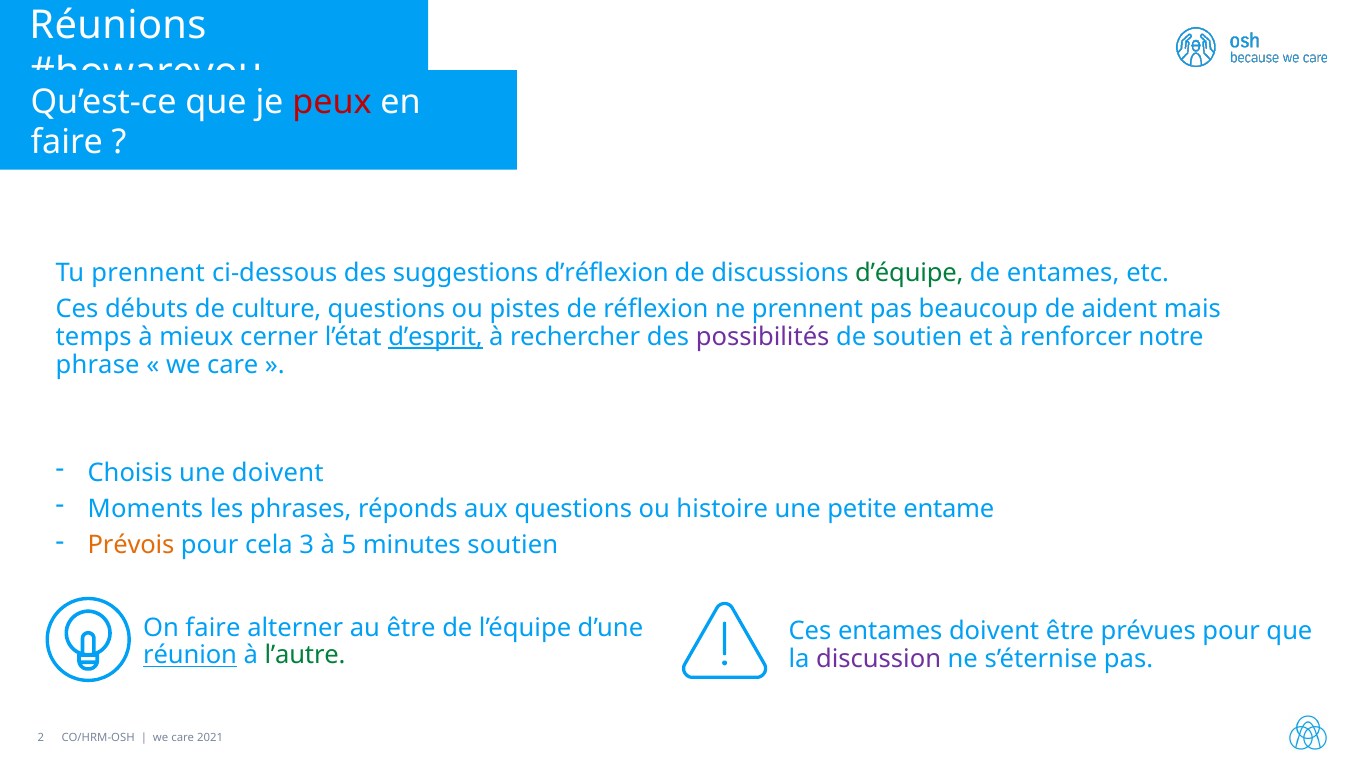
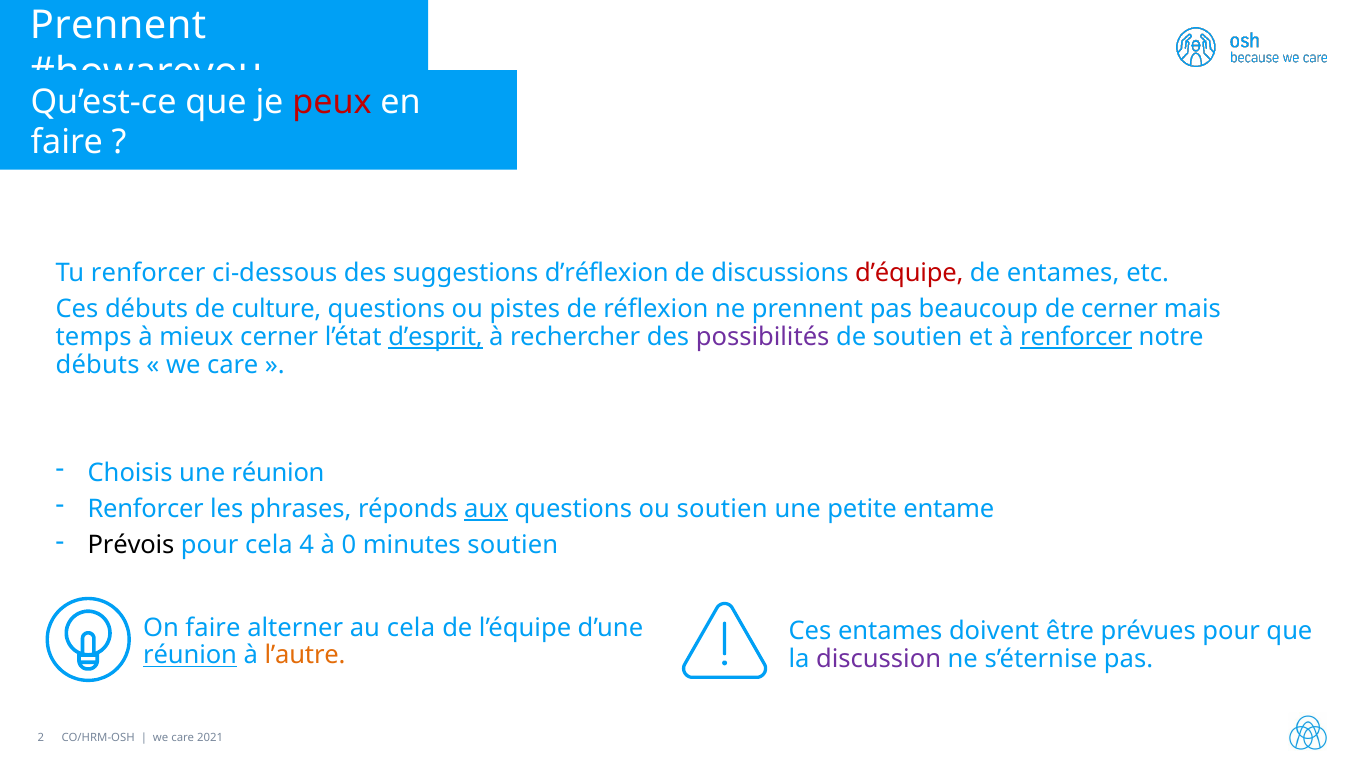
Réunions at (118, 25): Réunions -> Prennent
Tu prennent: prennent -> renforcer
d’équipe colour: green -> red
de aident: aident -> cerner
renforcer at (1076, 337) underline: none -> present
phrase at (98, 365): phrase -> débuts
une doivent: doivent -> réunion
Moments at (145, 509): Moments -> Renforcer
aux underline: none -> present
ou histoire: histoire -> soutien
Prévois colour: orange -> black
3: 3 -> 4
5: 5 -> 0
au être: être -> cela
l’autre colour: green -> orange
